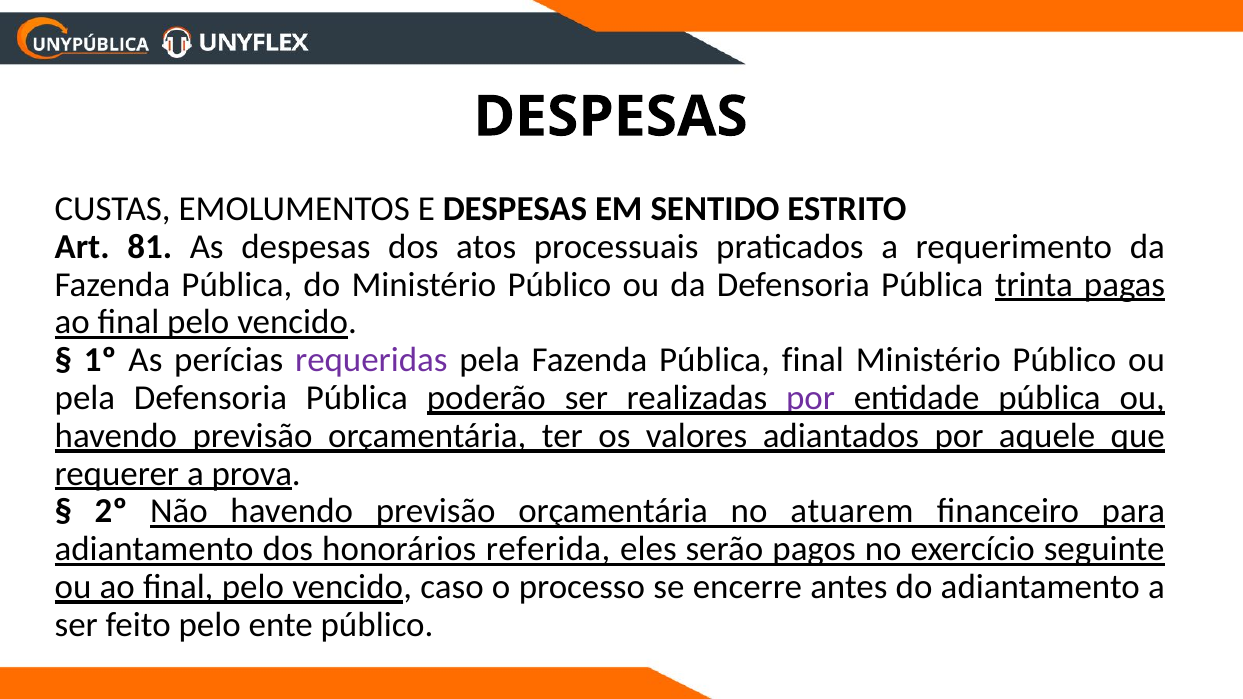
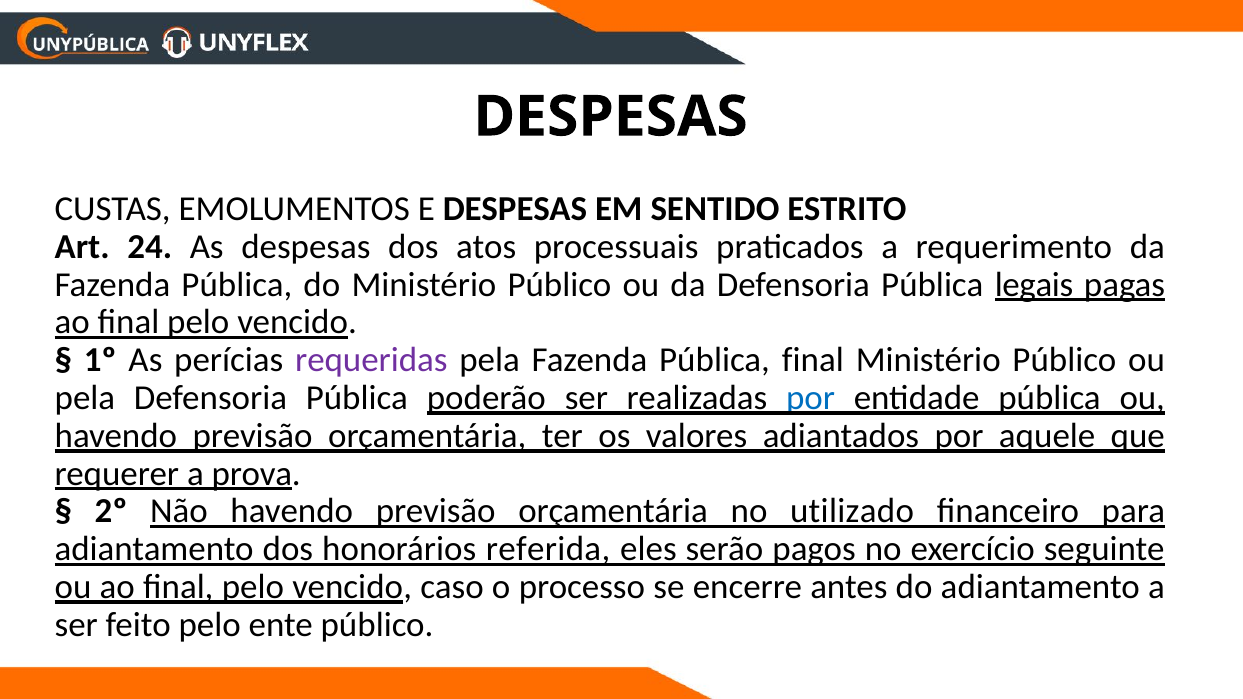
81: 81 -> 24
trinta: trinta -> legais
por at (811, 398) colour: purple -> blue
atuarem: atuarem -> utilizado
